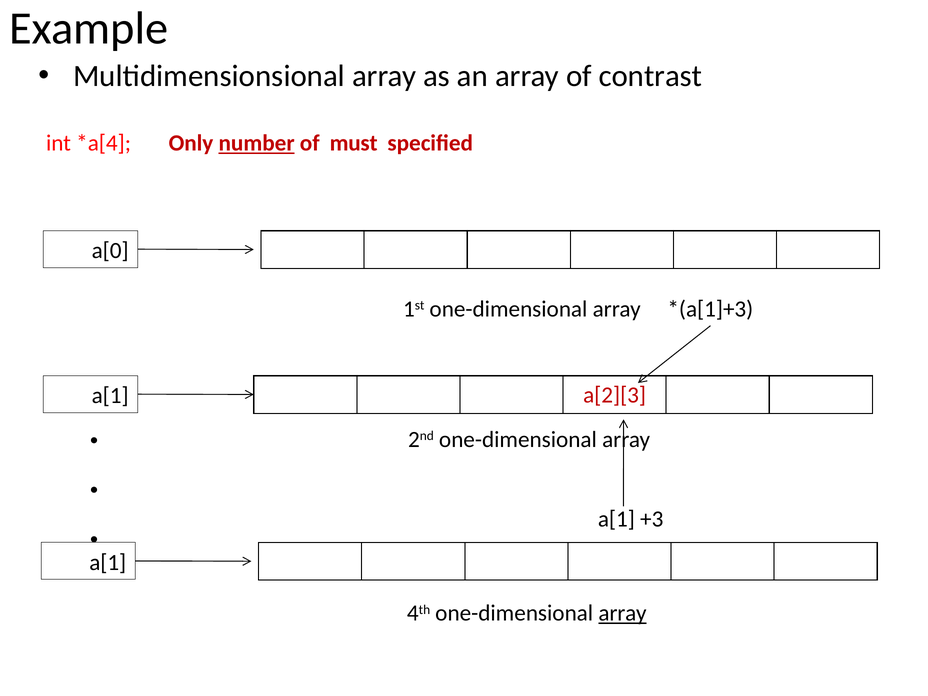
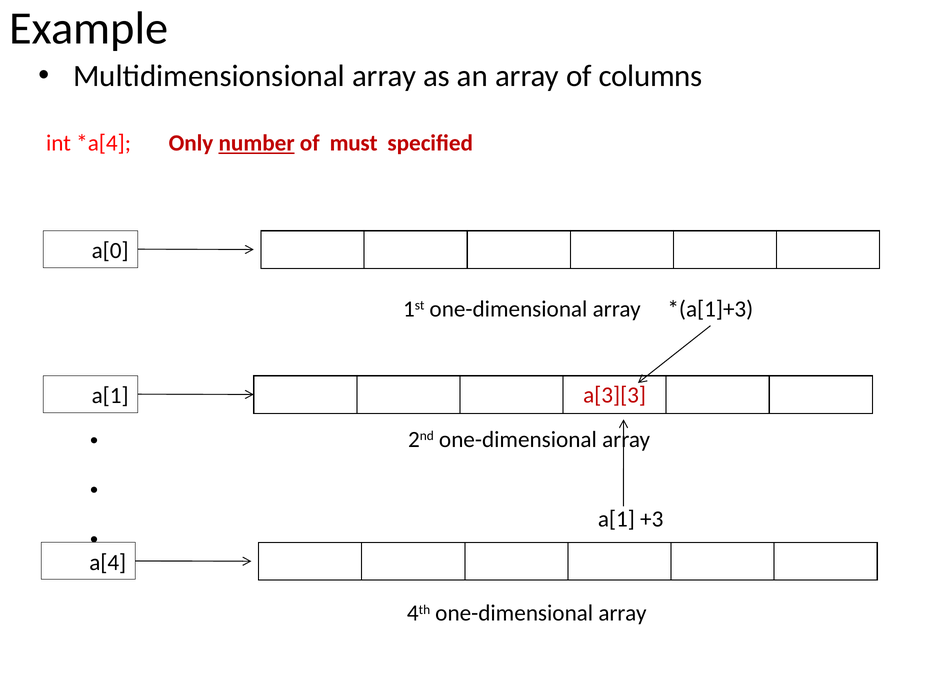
contrast: contrast -> columns
a[2][3: a[2][3 -> a[3][3
a[1 at (108, 563): a[1 -> a[4
array at (623, 613) underline: present -> none
